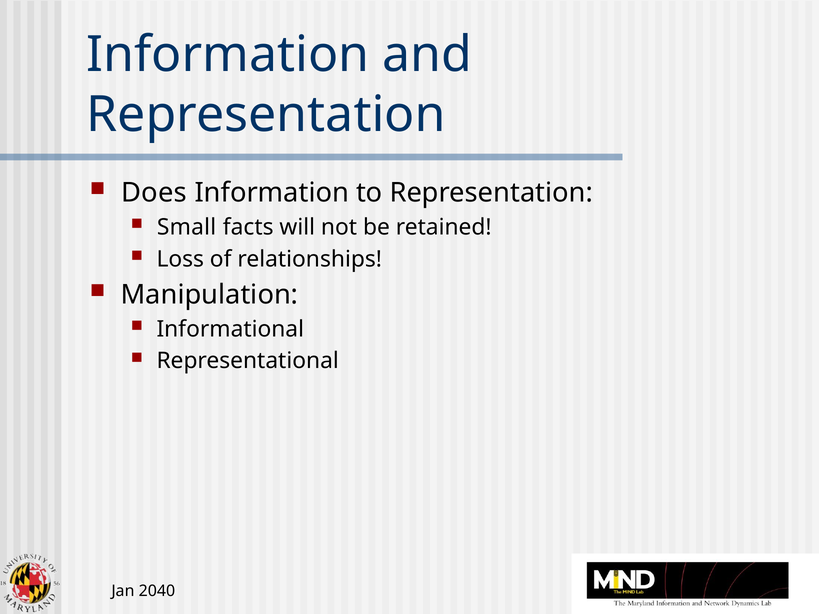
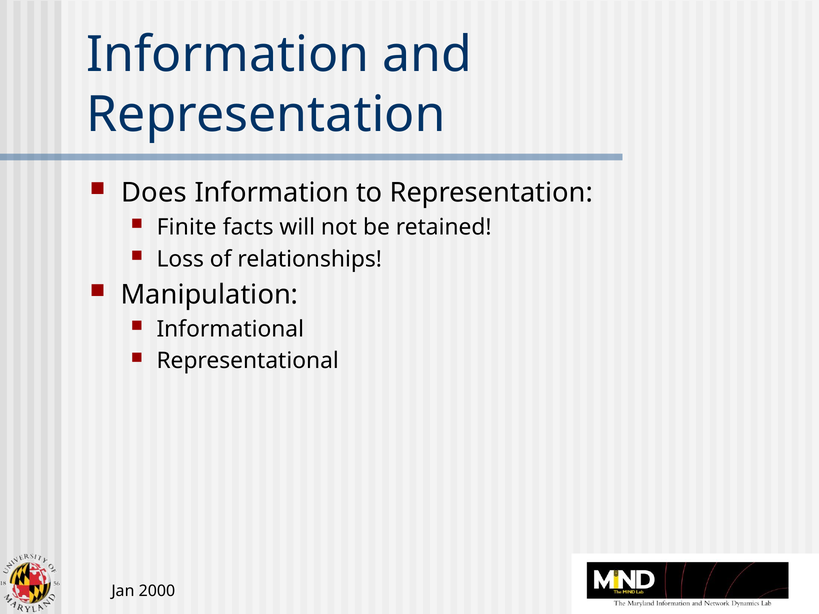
Small: Small -> Finite
2040: 2040 -> 2000
